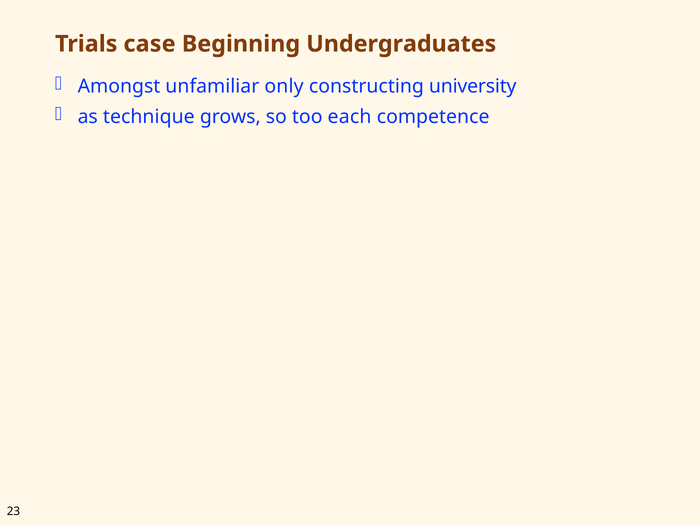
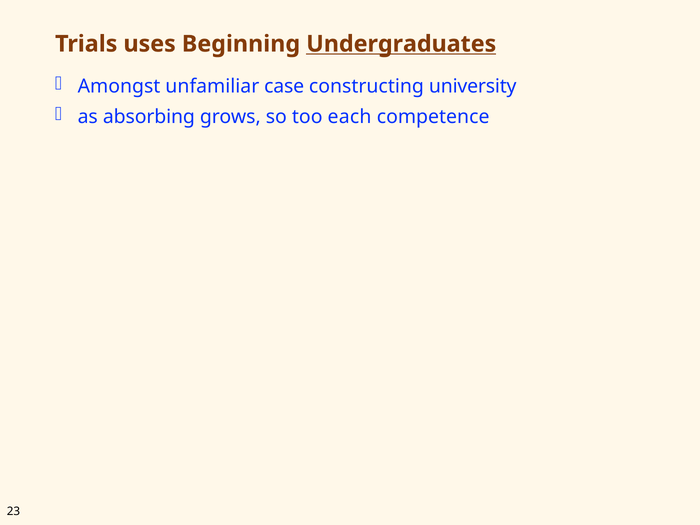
case: case -> uses
Undergraduates underline: none -> present
only: only -> case
technique: technique -> absorbing
